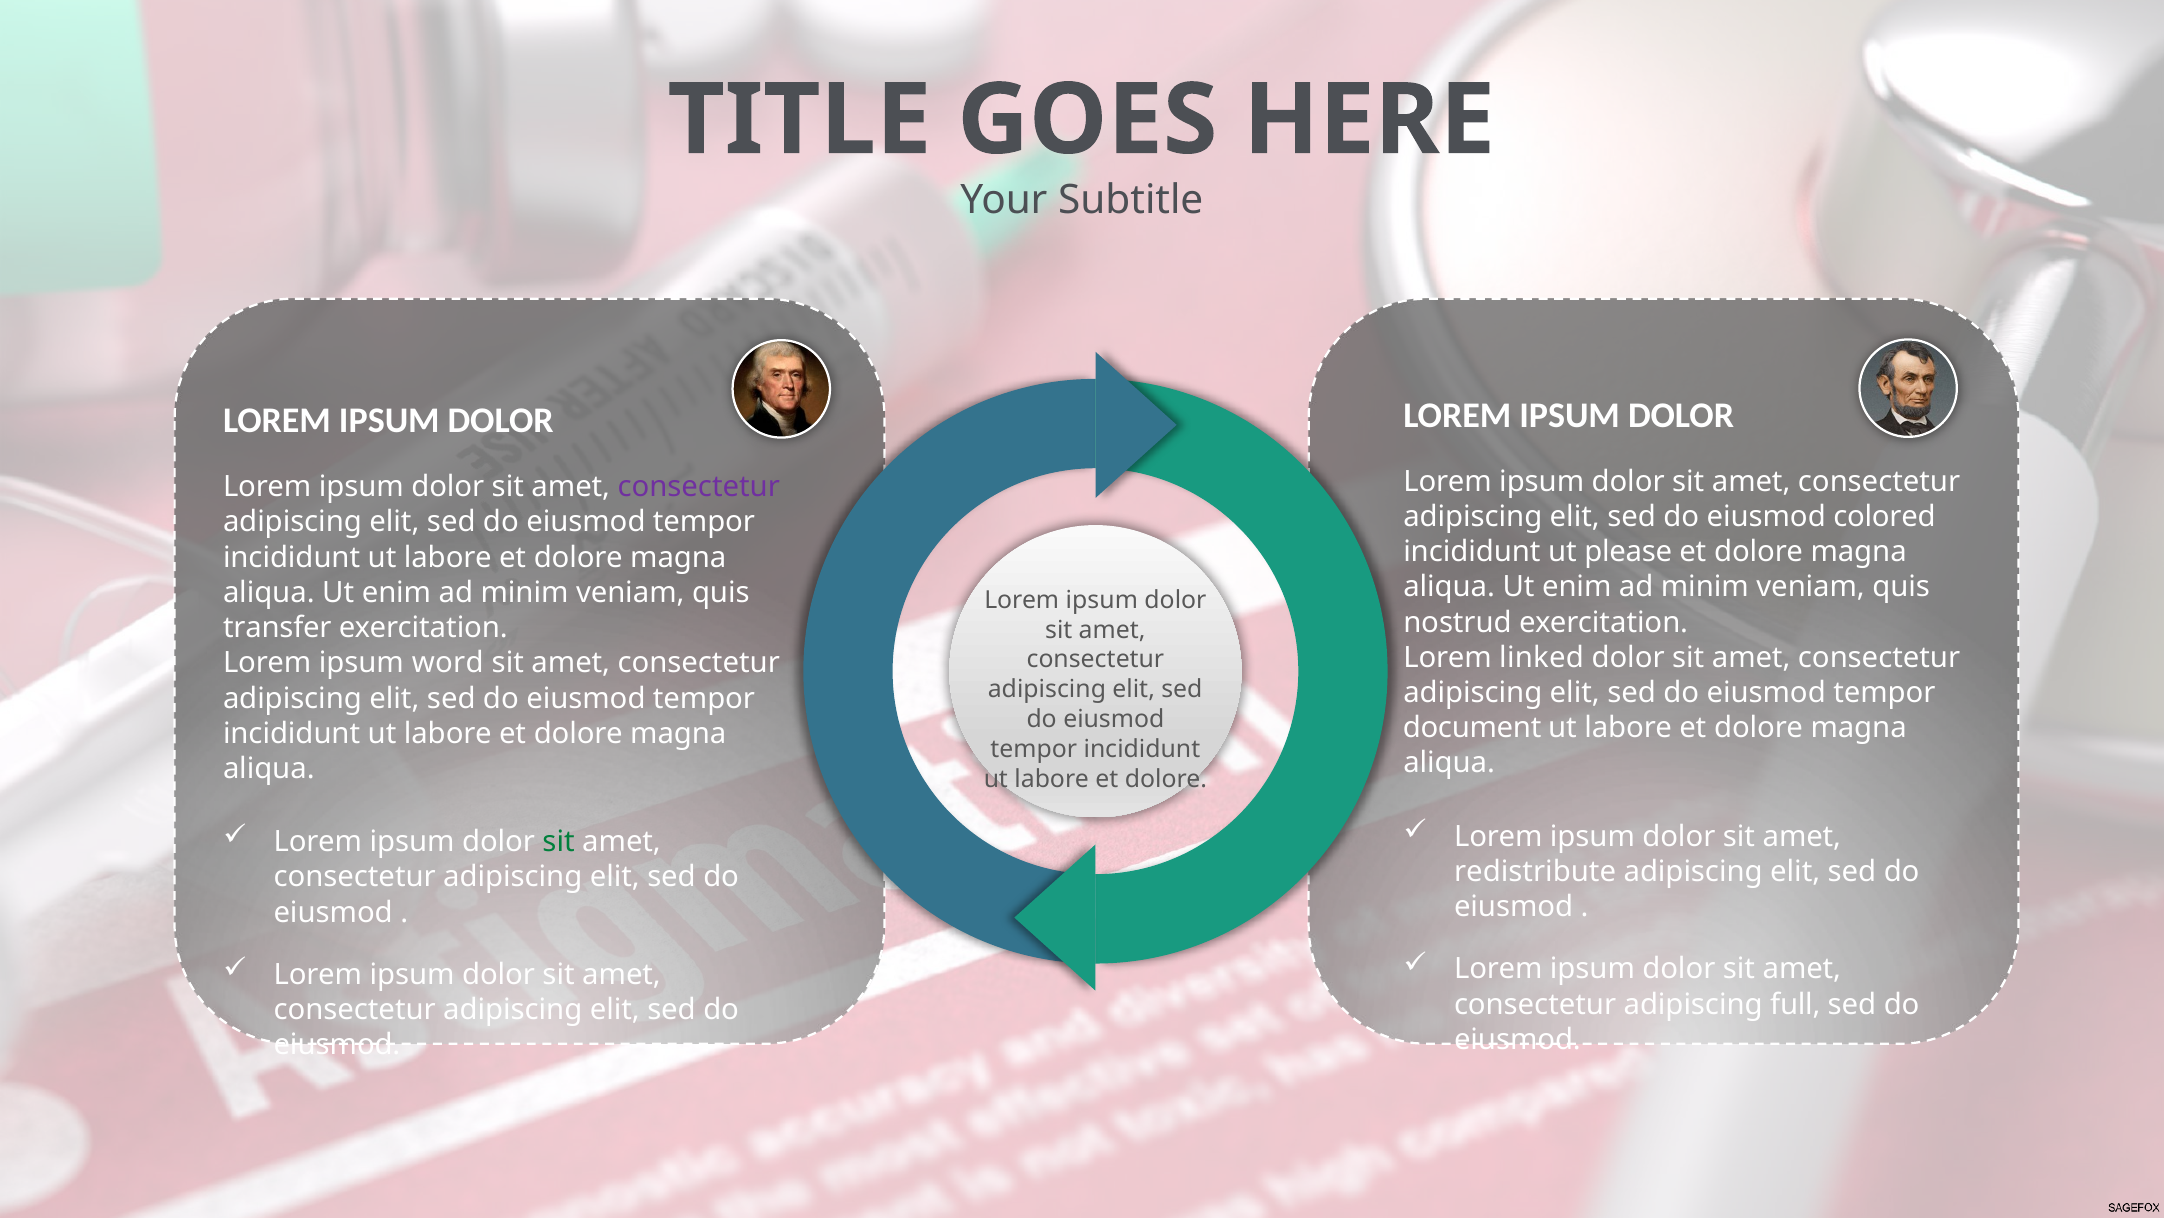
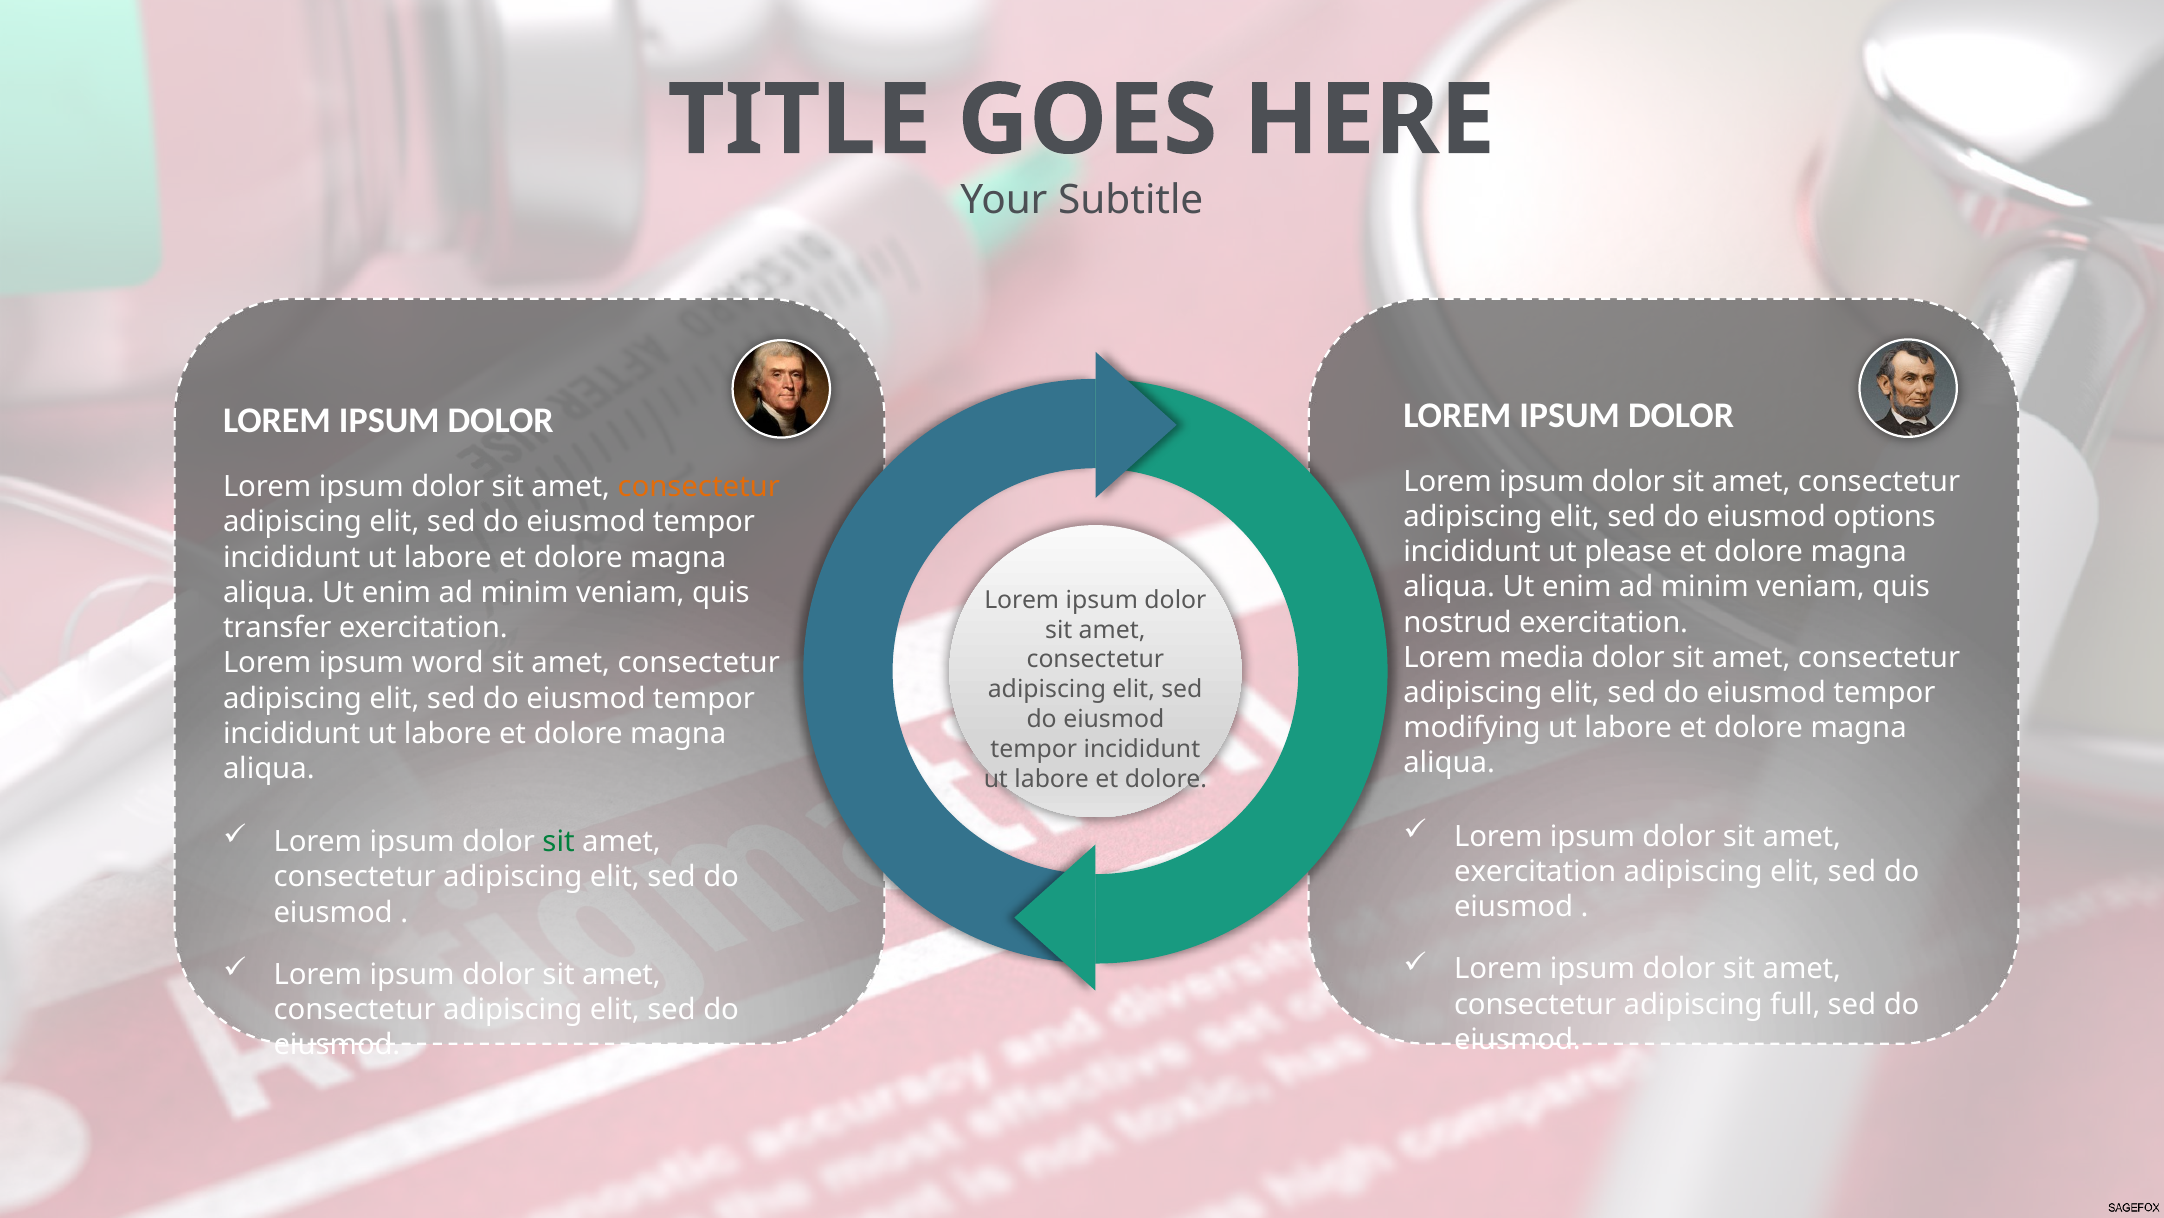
consectetur at (699, 487) colour: purple -> orange
colored: colored -> options
linked: linked -> media
document: document -> modifying
redistribute at (1535, 871): redistribute -> exercitation
